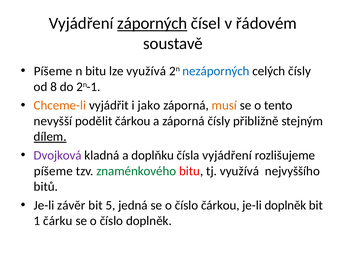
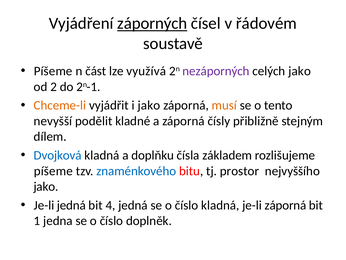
n bitu: bitu -> část
nezáporných colour: blue -> purple
celých čísly: čísly -> jako
8: 8 -> 2
podělit čárkou: čárkou -> kladné
dílem underline: present -> none
Dvojková colour: purple -> blue
čísla vyjádření: vyjádření -> základem
znaménkového colour: green -> blue
tj využívá: využívá -> prostor
bitů at (46, 186): bitů -> jako
Je-li závěr: závěr -> jedná
5: 5 -> 4
číslo čárkou: čárkou -> kladná
je-li doplněk: doplněk -> záporná
čárku: čárku -> jedna
